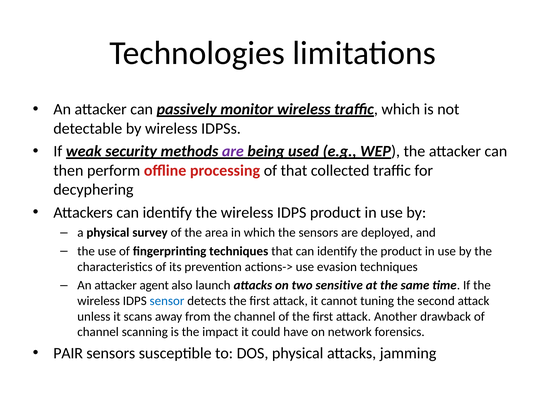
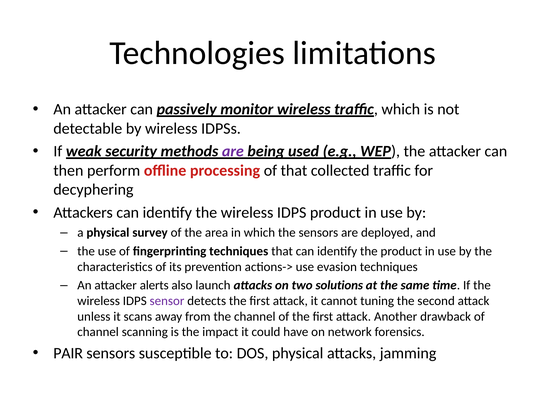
agent: agent -> alerts
sensitive: sensitive -> solutions
sensor colour: blue -> purple
